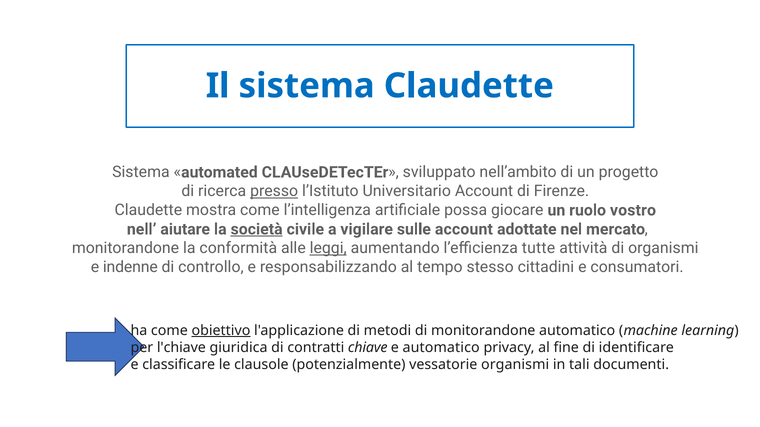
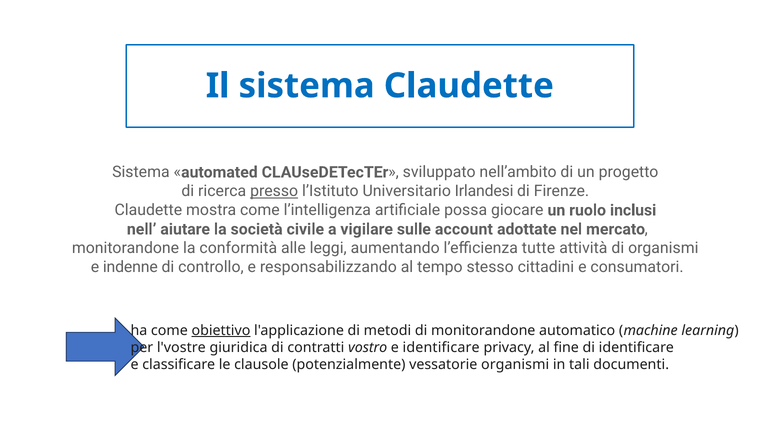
Universitario Account: Account -> Irlandesi
vostro: vostro -> inclusi
società underline: present -> none
leggi underline: present -> none
l'chiave: l'chiave -> l'vostre
chiave: chiave -> vostro
e automatico: automatico -> identificare
